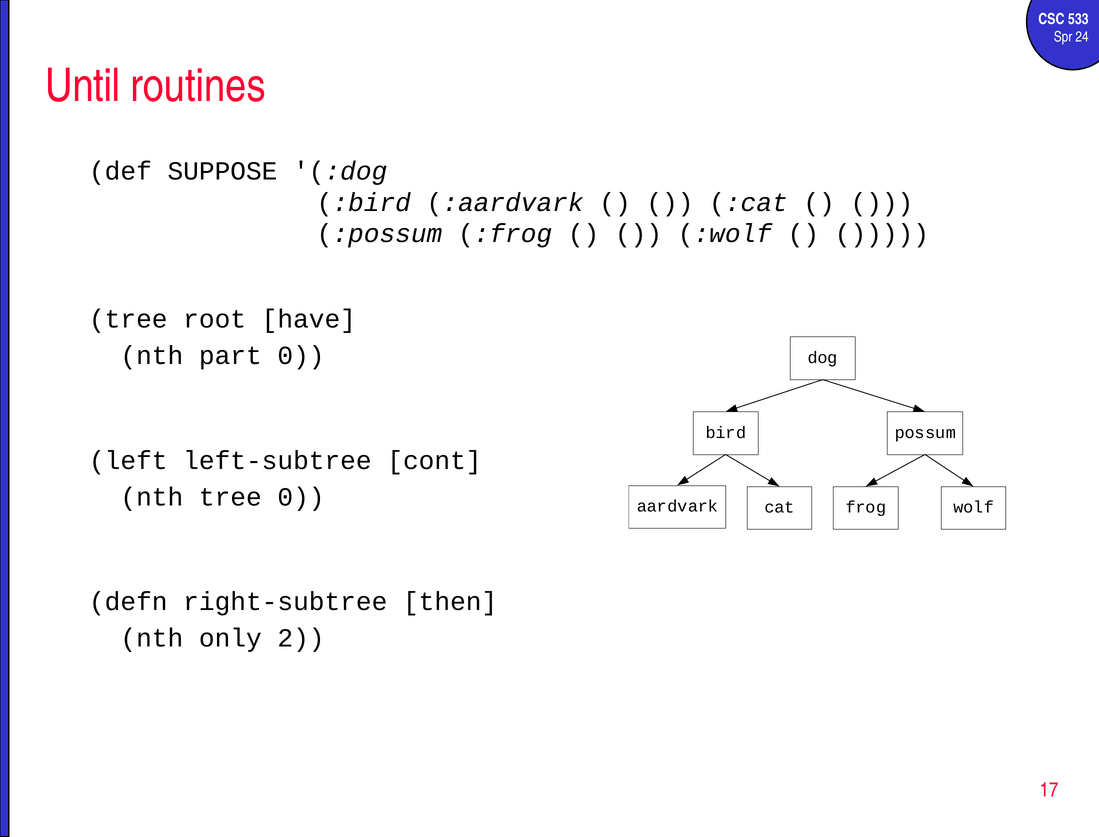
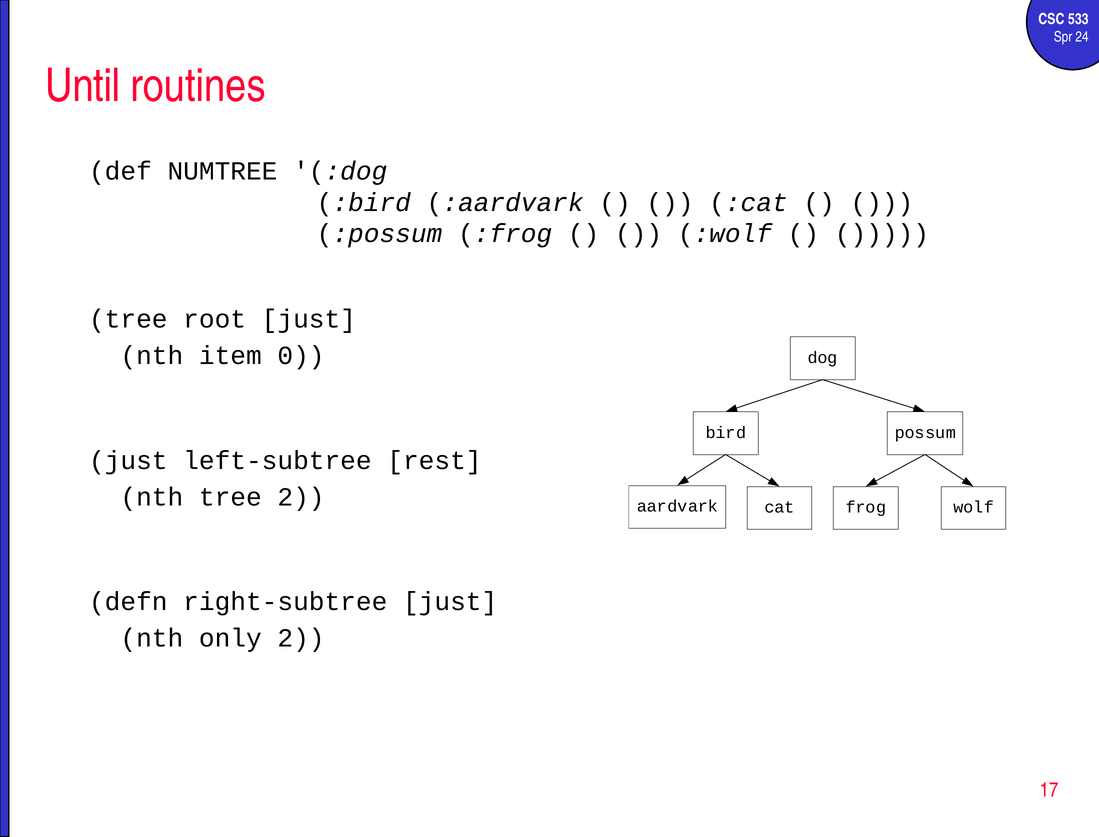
SUPPOSE: SUPPOSE -> NUMTREE
root have: have -> just
part: part -> item
left at (128, 461): left -> just
cont: cont -> rest
tree 0: 0 -> 2
right-subtree then: then -> just
